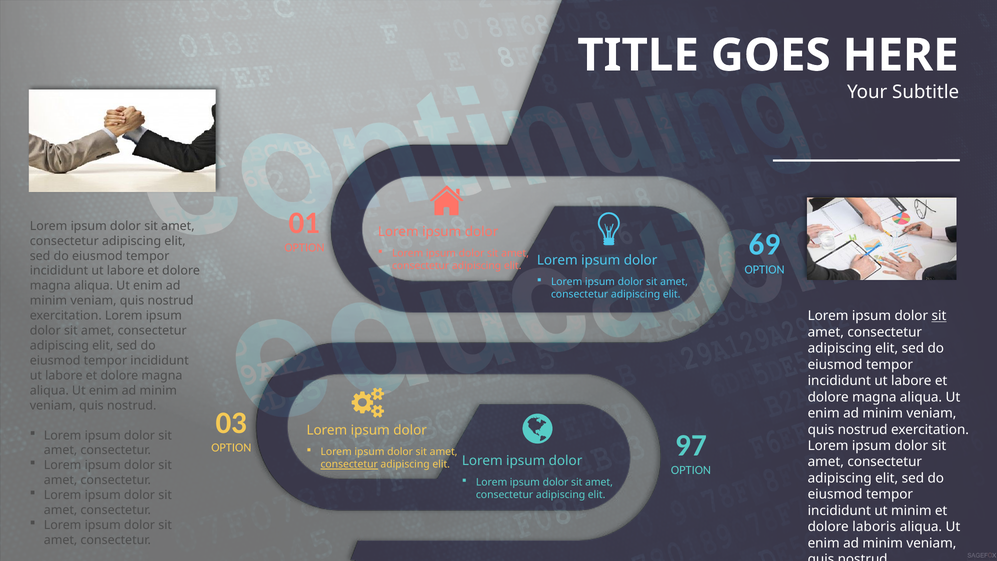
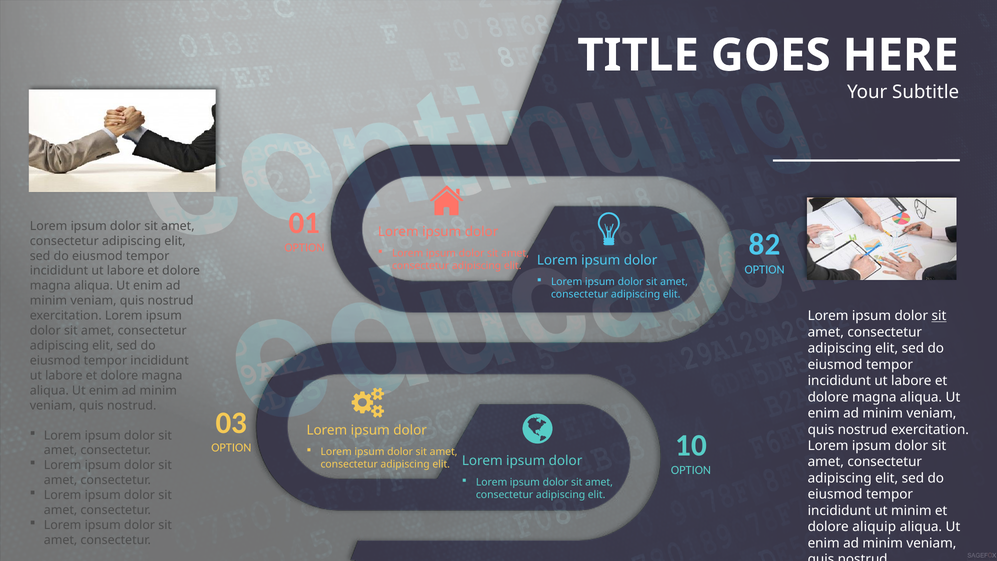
69: 69 -> 82
97: 97 -> 10
consectetur at (349, 464) underline: present -> none
laboris: laboris -> aliquip
